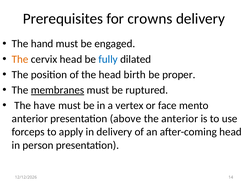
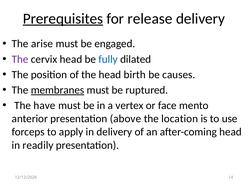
Prerequisites underline: none -> present
crowns: crowns -> release
hand: hand -> arise
The at (20, 59) colour: orange -> purple
proper: proper -> causes
the anterior: anterior -> location
person: person -> readily
